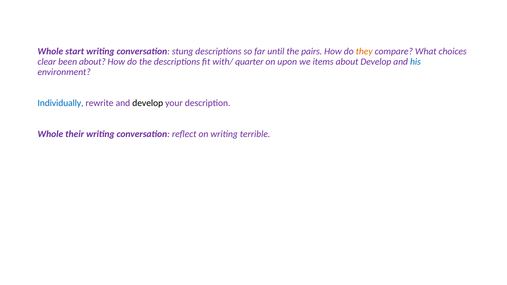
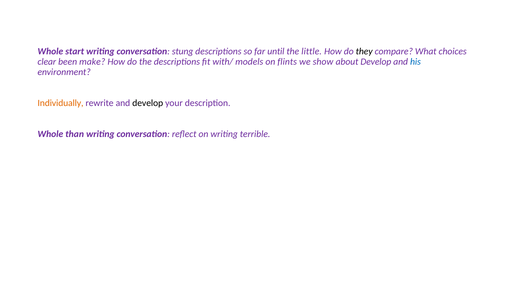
pairs: pairs -> little
they colour: orange -> black
been about: about -> make
quarter: quarter -> models
upon: upon -> flints
items: items -> show
Individually colour: blue -> orange
their: their -> than
